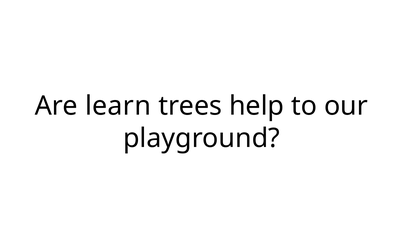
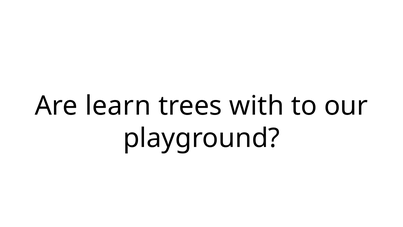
help: help -> with
